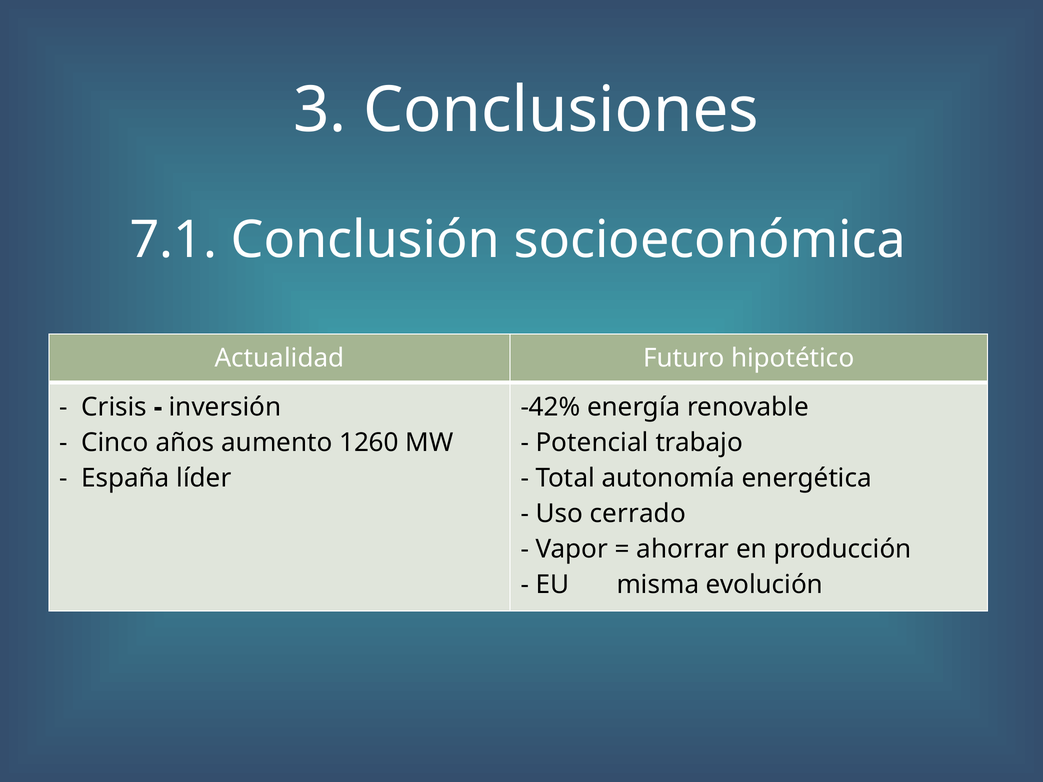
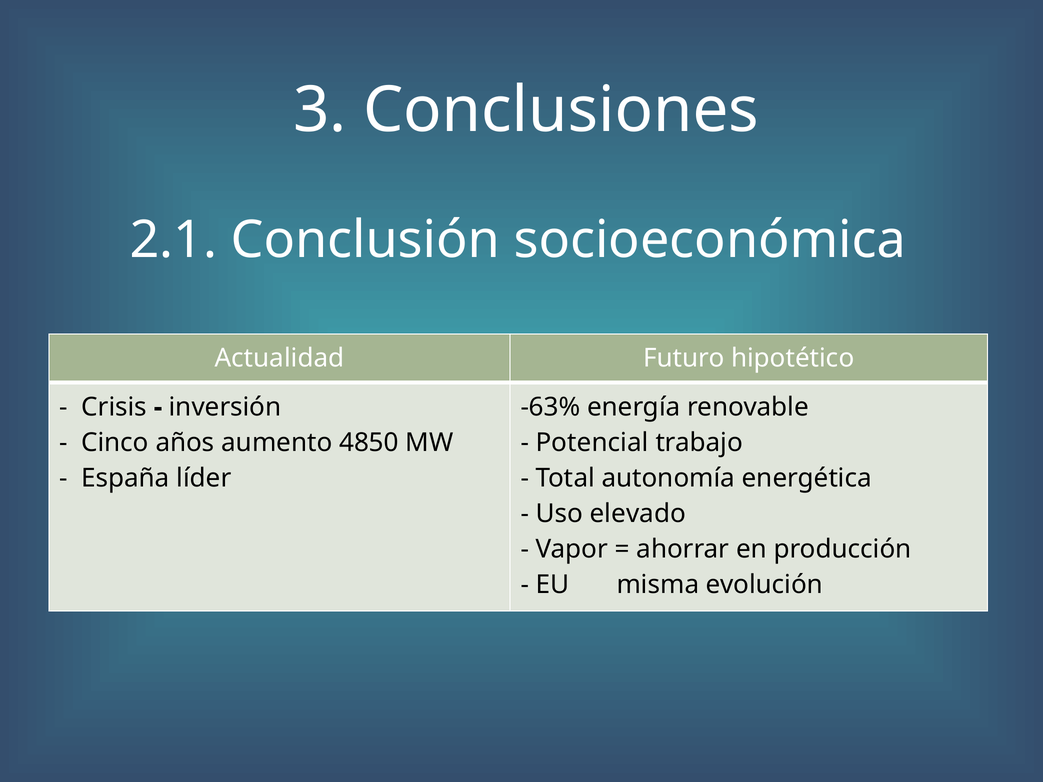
7.1: 7.1 -> 2.1
-42%: -42% -> -63%
1260: 1260 -> 4850
cerrado: cerrado -> elevado
